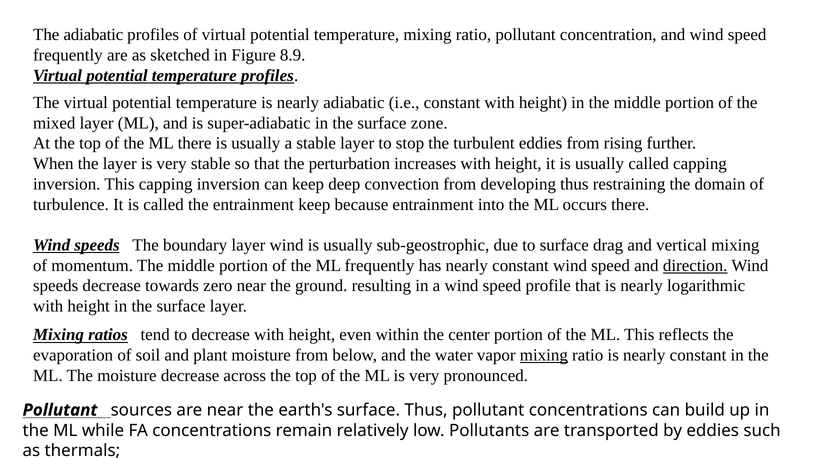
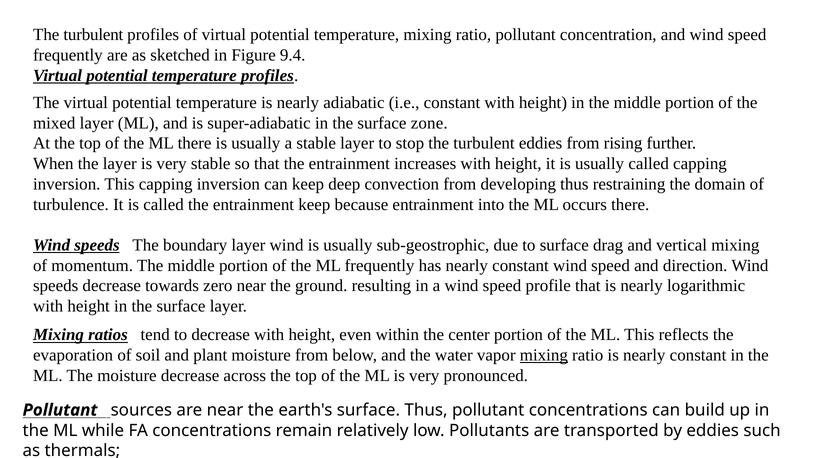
adiabatic at (93, 35): adiabatic -> turbulent
8.9: 8.9 -> 9.4
that the perturbation: perturbation -> entrainment
direction underline: present -> none
